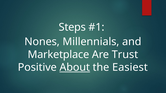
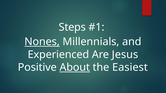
Nones underline: none -> present
Marketplace: Marketplace -> Experienced
Trust: Trust -> Jesus
